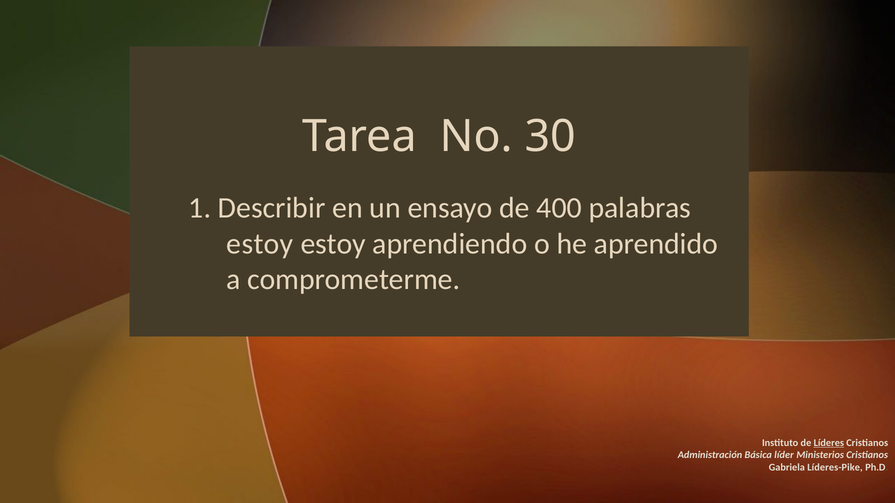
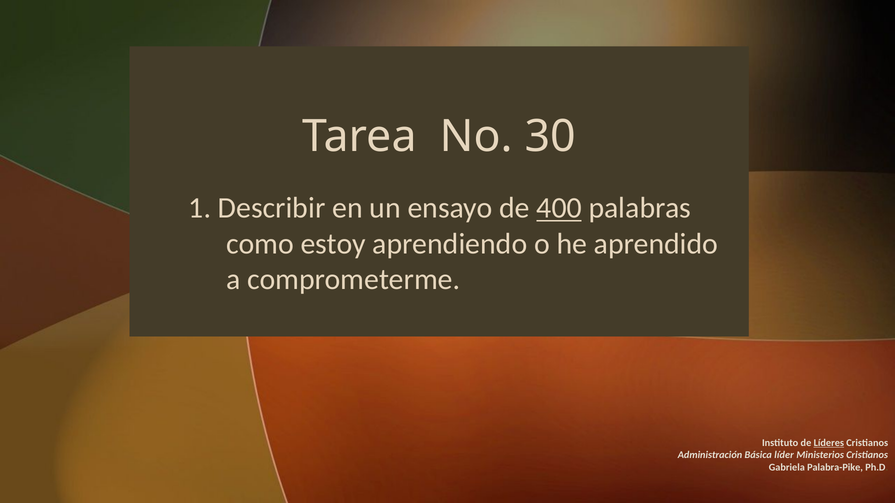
400 underline: none -> present
estoy at (260, 244): estoy -> como
Líderes-Pike: Líderes-Pike -> Palabra-Pike
